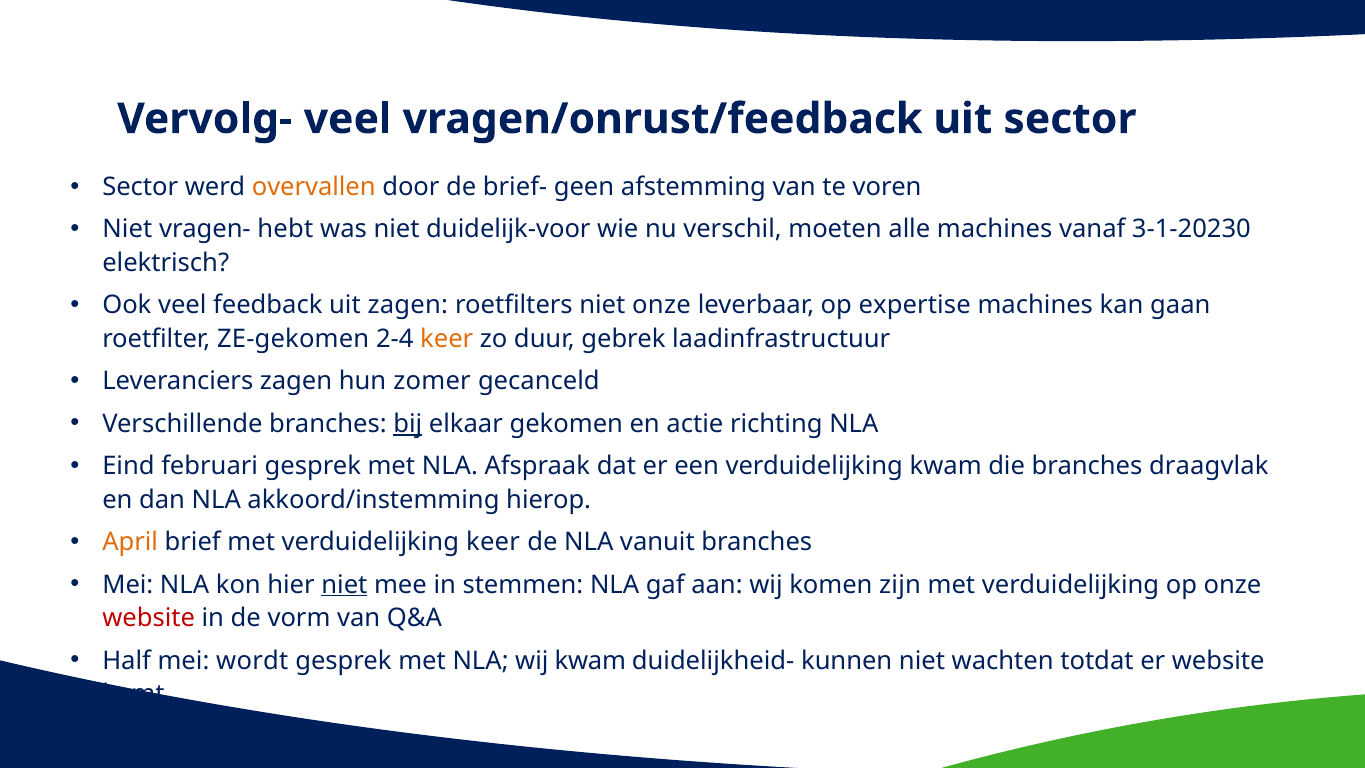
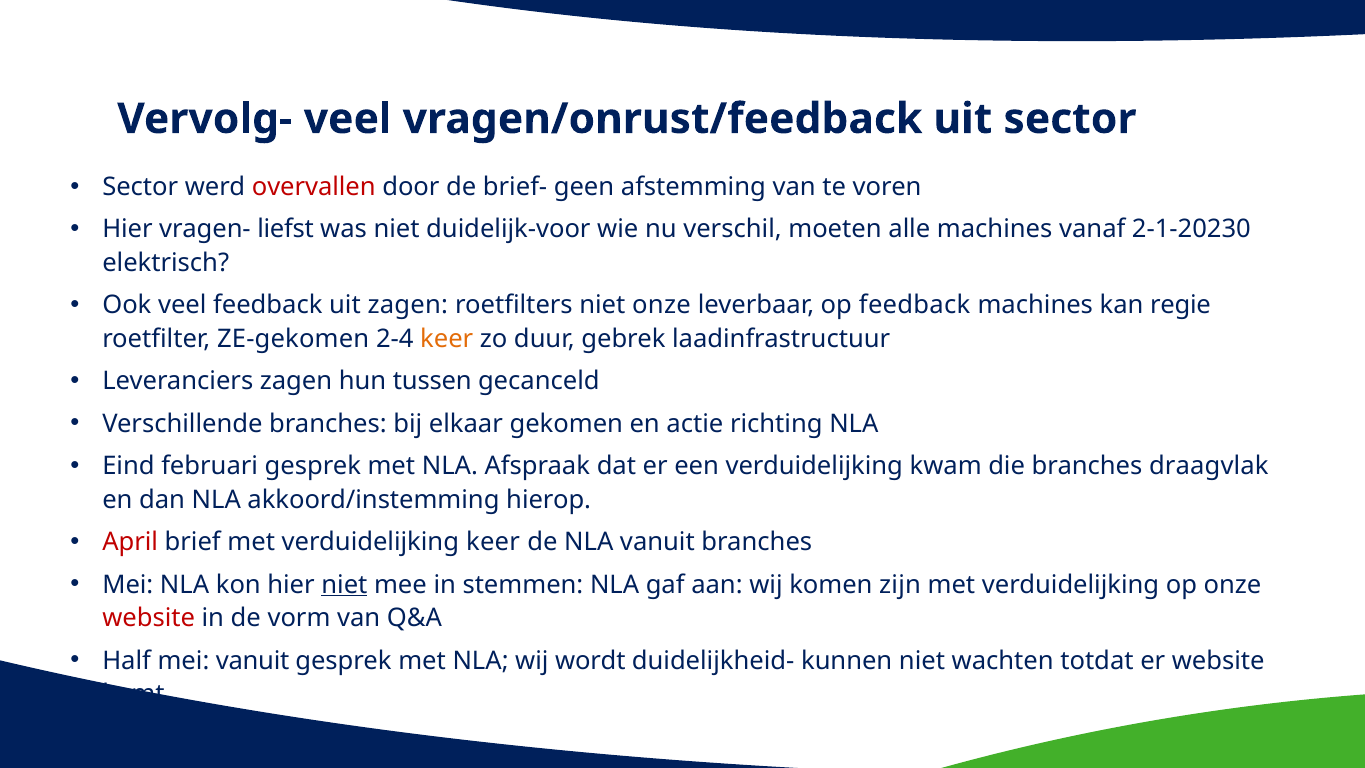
overvallen colour: orange -> red
Niet at (127, 229): Niet -> Hier
hebt: hebt -> liefst
3-1-20230: 3-1-20230 -> 2-1-20230
op expertise: expertise -> feedback
gaan: gaan -> regie
zomer: zomer -> tussen
bij underline: present -> none
April colour: orange -> red
mei wordt: wordt -> vanuit
wij kwam: kwam -> wordt
